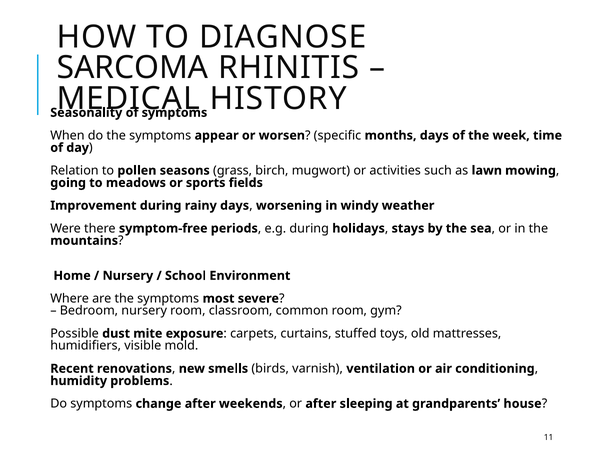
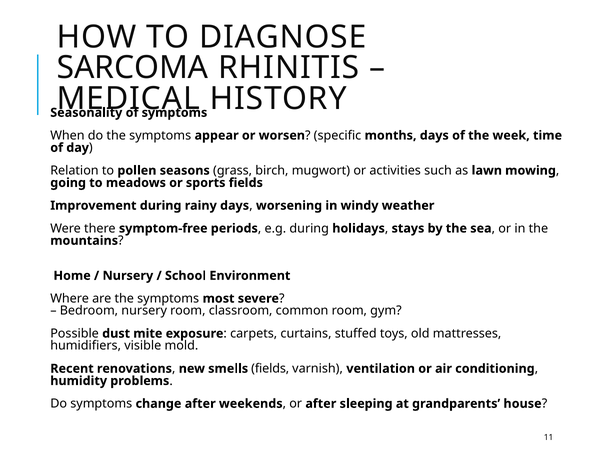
smells birds: birds -> fields
